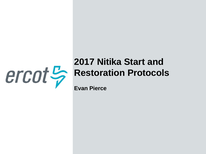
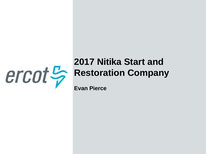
Protocols: Protocols -> Company
